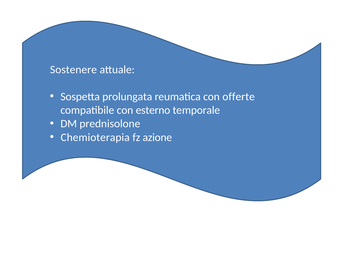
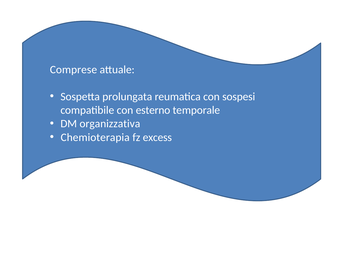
Sostenere: Sostenere -> Comprese
offerte: offerte -> sospesi
prednisolone: prednisolone -> organizzativa
azione: azione -> excess
